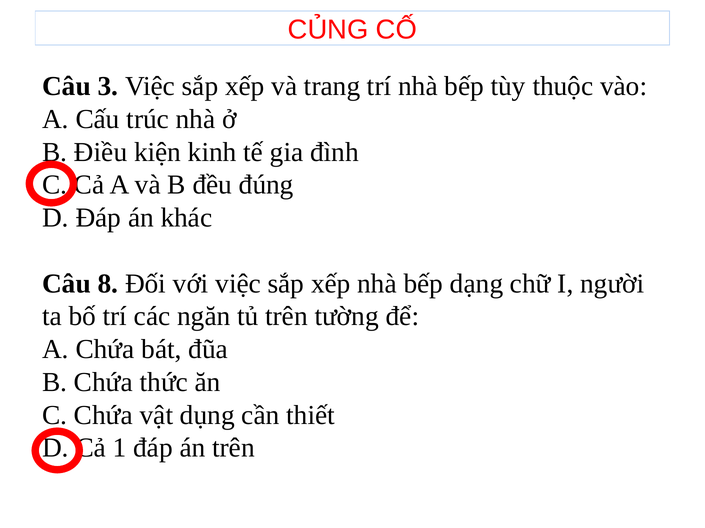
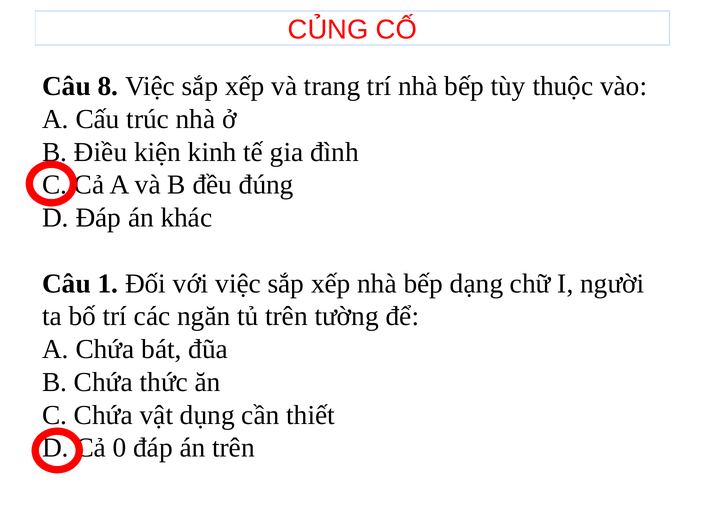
3: 3 -> 8
8: 8 -> 1
1: 1 -> 0
